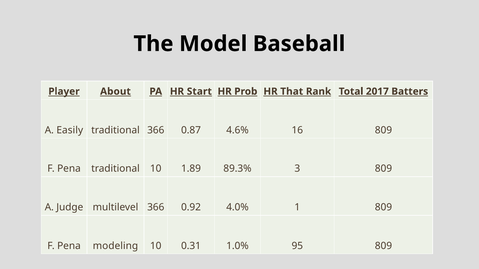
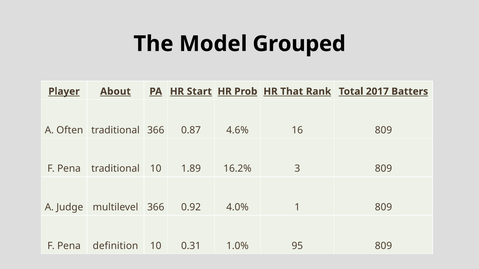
Baseball: Baseball -> Grouped
Easily: Easily -> Often
89.3%: 89.3% -> 16.2%
modeling: modeling -> definition
